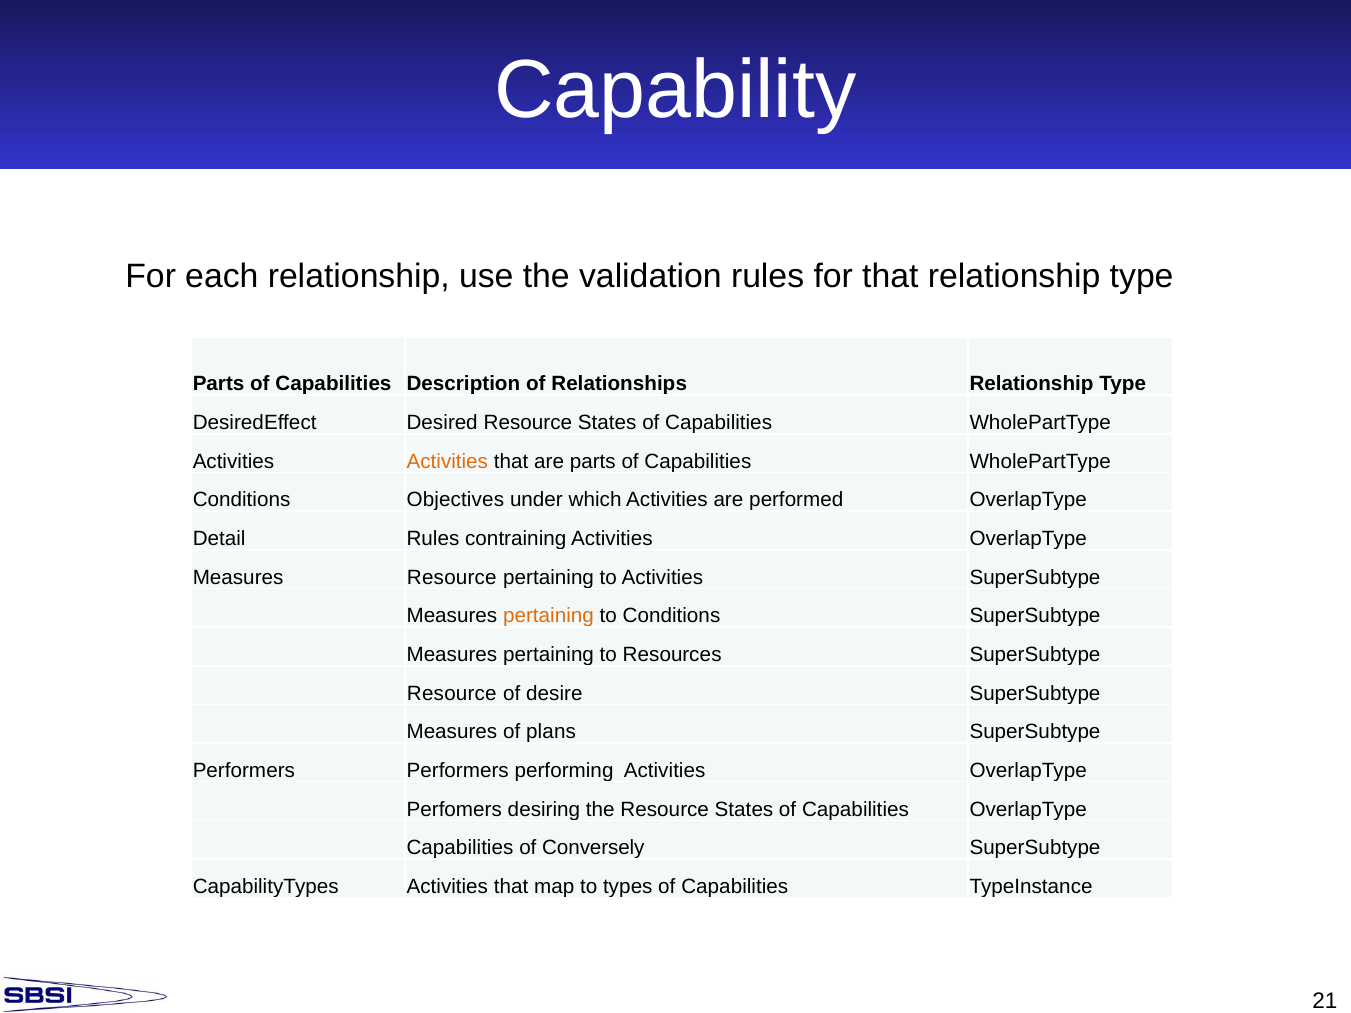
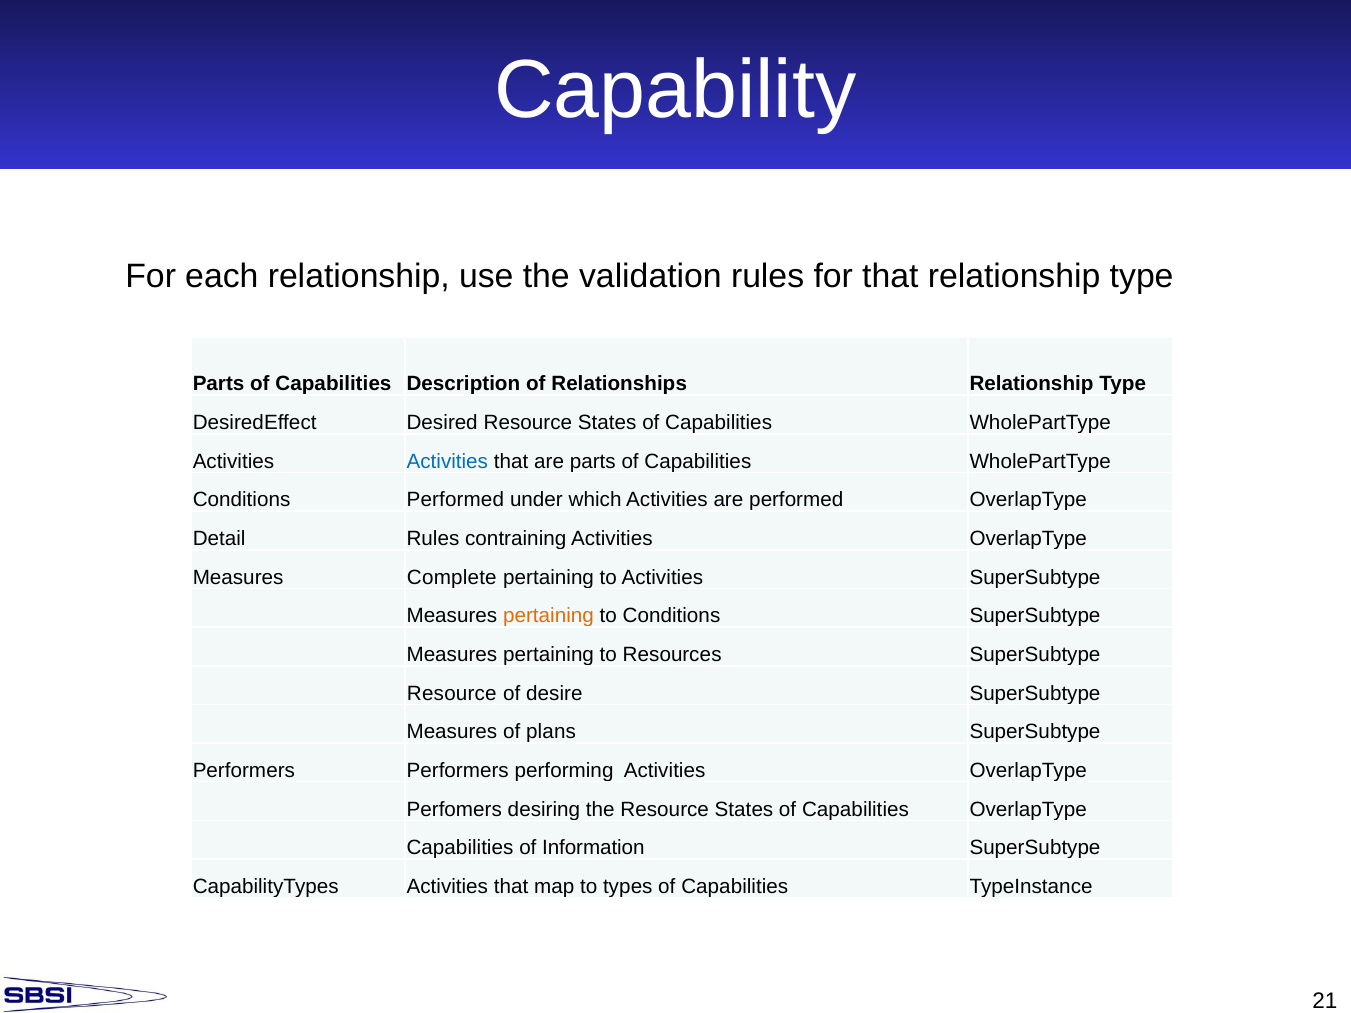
Activities at (447, 461) colour: orange -> blue
Conditions Objectives: Objectives -> Performed
Measures Resource: Resource -> Complete
Conversely: Conversely -> Information
